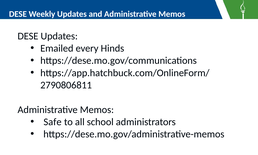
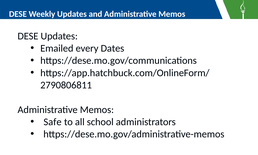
Hinds: Hinds -> Dates
